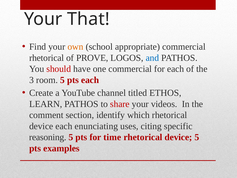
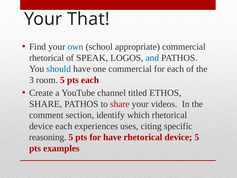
own colour: orange -> blue
PROVE: PROVE -> SPEAK
should colour: red -> blue
LEARN at (46, 104): LEARN -> SHARE
enunciating: enunciating -> experiences
for time: time -> have
